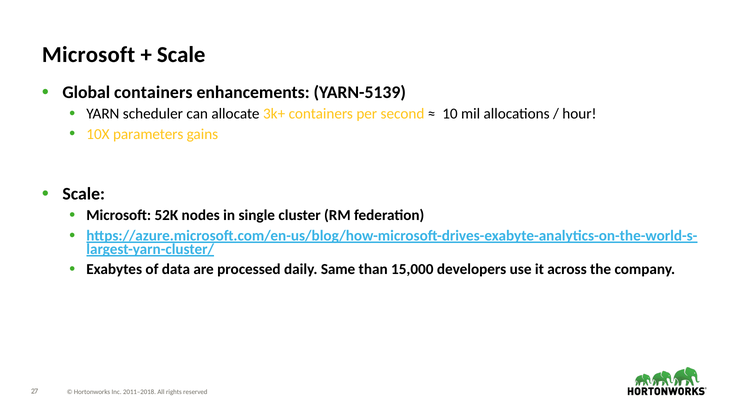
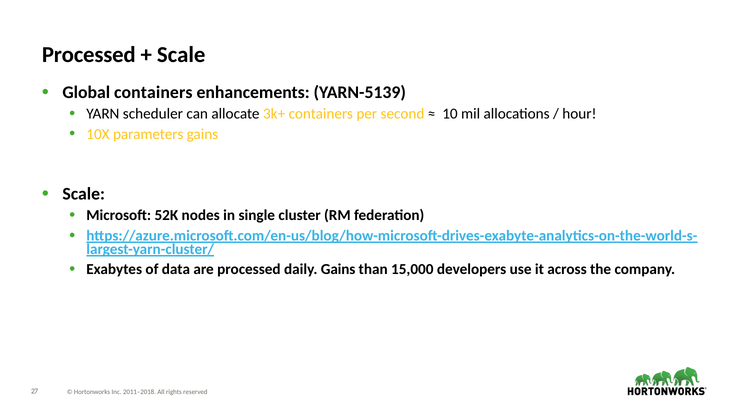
Microsoft at (89, 55): Microsoft -> Processed
daily Same: Same -> Gains
